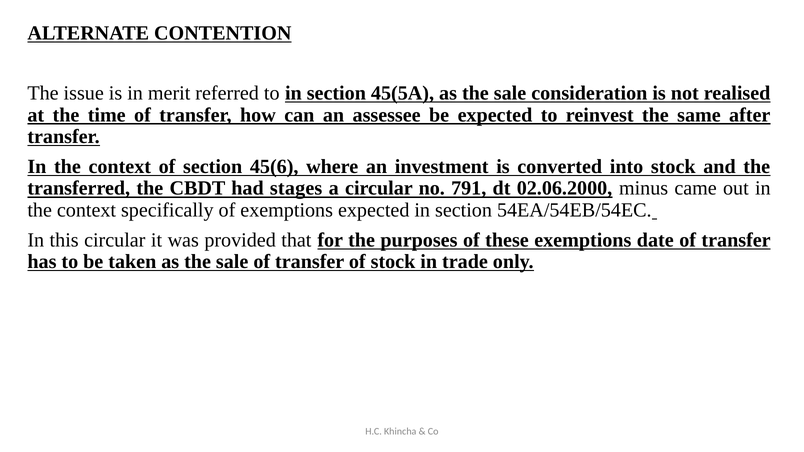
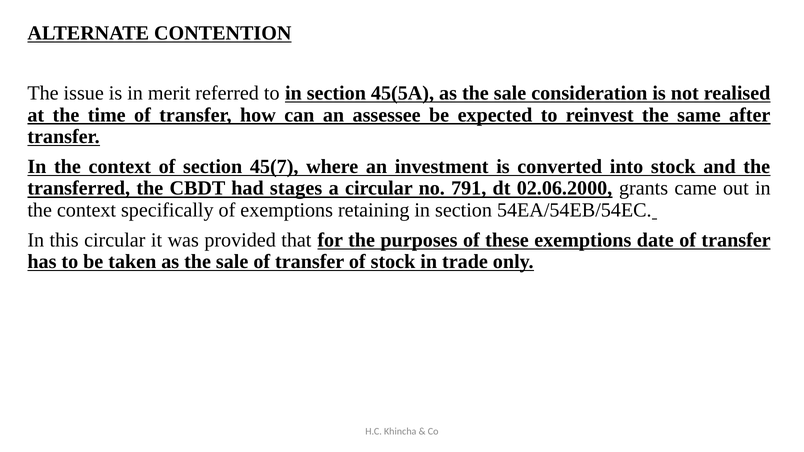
45(6: 45(6 -> 45(7
minus: minus -> grants
exemptions expected: expected -> retaining
